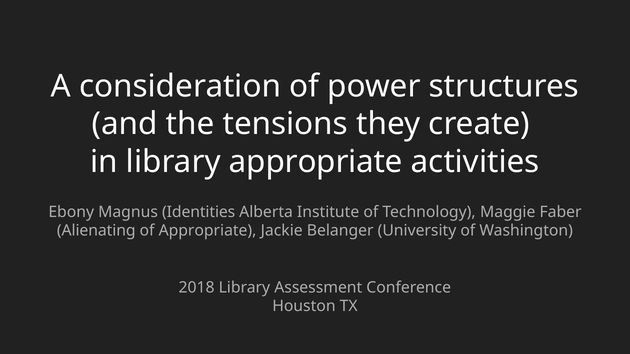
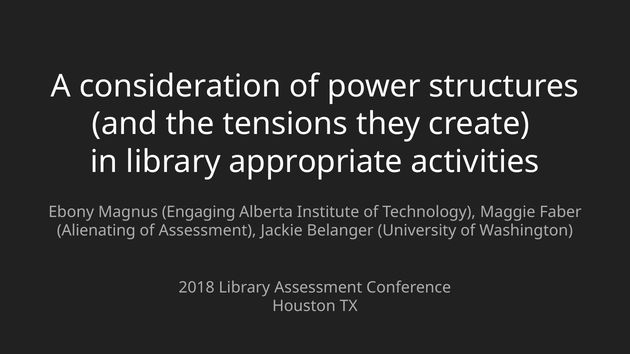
Identities: Identities -> Engaging
of Appropriate: Appropriate -> Assessment
